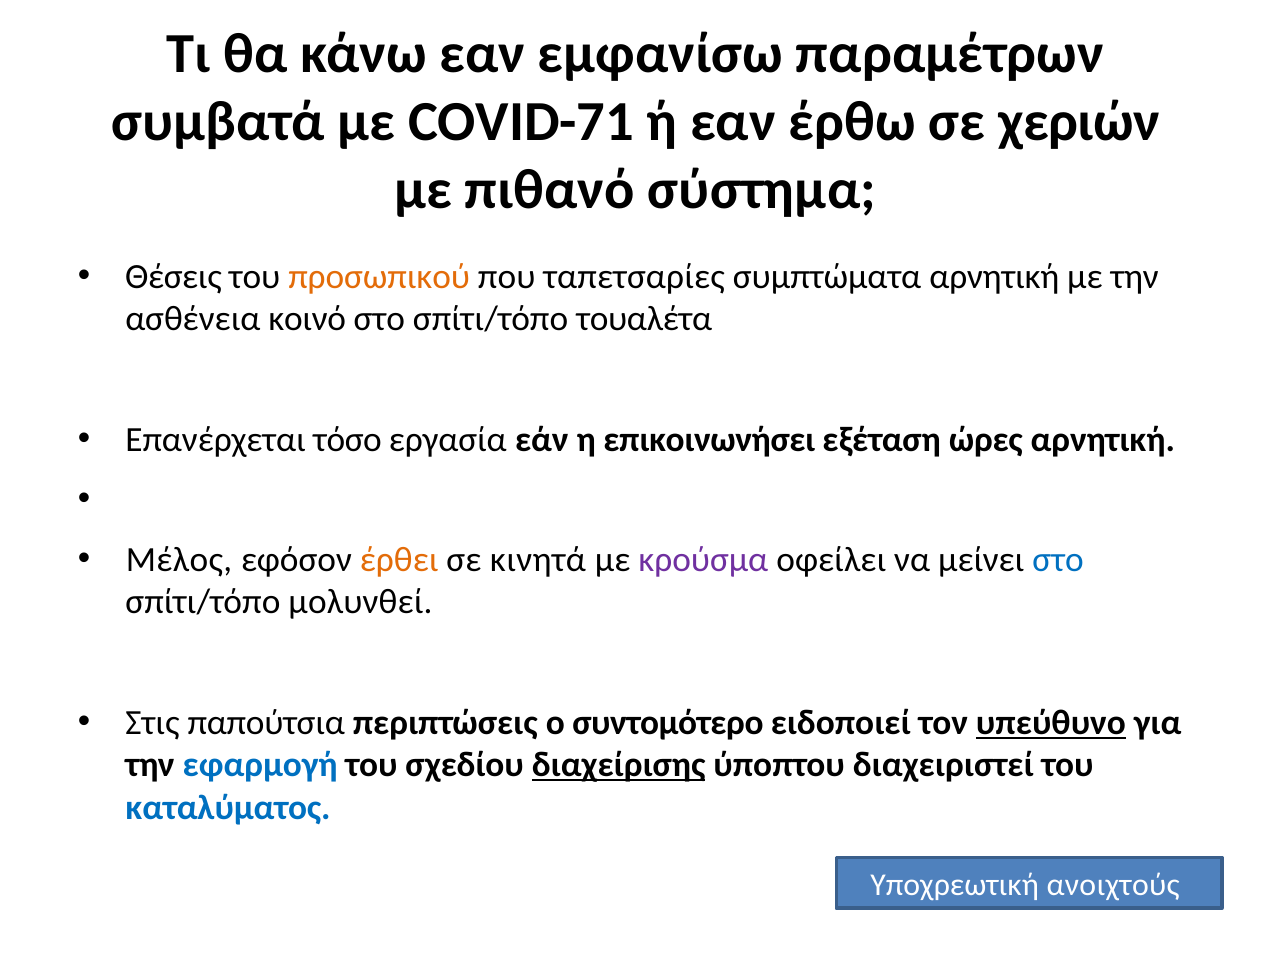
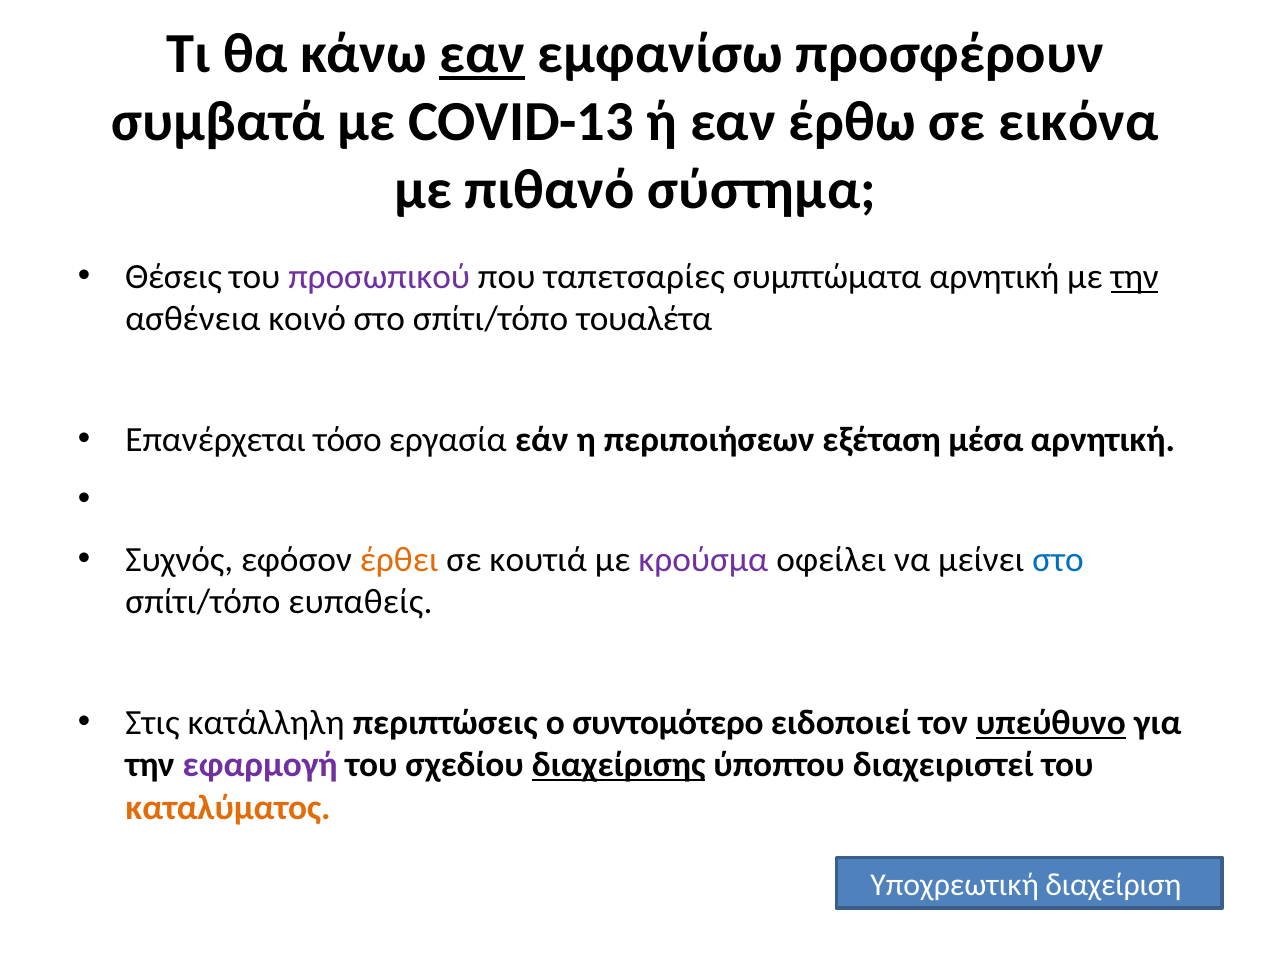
εαν at (482, 54) underline: none -> present
παραμέτρων: παραμέτρων -> προσφέρουν
COVID-71: COVID-71 -> COVID-13
χεριών: χεριών -> εικόνα
προσωπικού colour: orange -> purple
την at (1135, 277) underline: none -> present
επικοινωνήσει: επικοινωνήσει -> περιποιήσεων
ώρες: ώρες -> μέσα
Μέλος: Μέλος -> Συχνός
κινητά: κινητά -> κουτιά
μολυνθεί: μολυνθεί -> ευπαθείς
παπούτσια: παπούτσια -> κατάλληλη
εφαρμογή colour: blue -> purple
καταλύματος colour: blue -> orange
ανοιχτούς: ανοιχτούς -> διαχείριση
